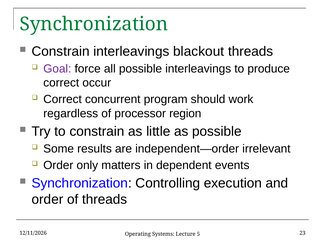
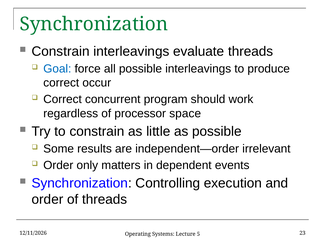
blackout: blackout -> evaluate
Goal colour: purple -> blue
region: region -> space
